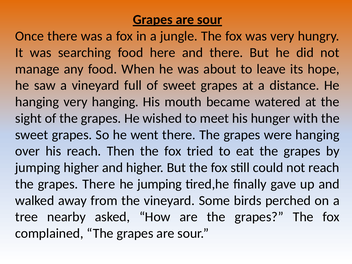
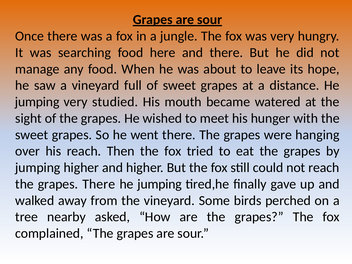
hanging at (37, 102): hanging -> jumping
very hanging: hanging -> studied
